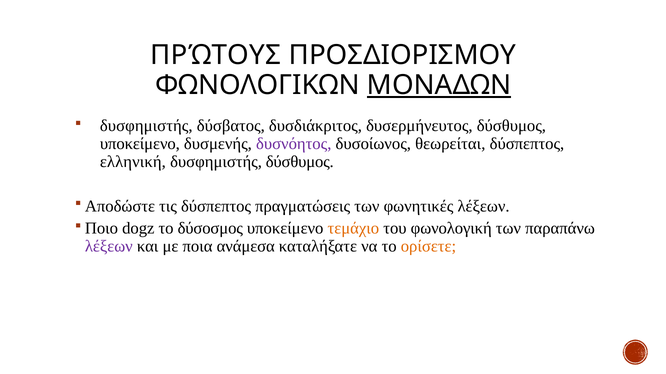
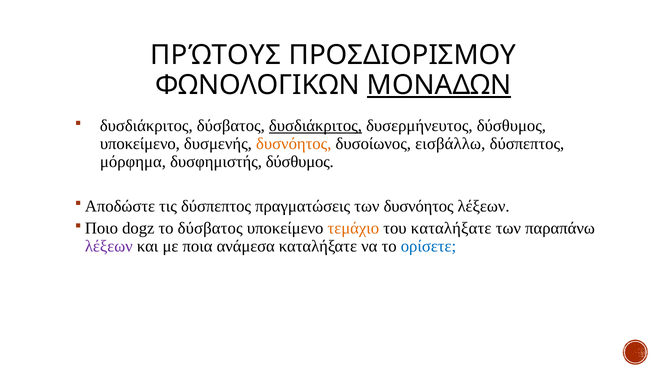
δυσφημιστής at (146, 126): δυσφημιστής -> δυσδιάκριτος
δυσδιάκριτος at (315, 126) underline: none -> present
δυσνόητος at (294, 144) colour: purple -> orange
θεωρείται: θεωρείται -> εισβάλλω
ελληνική: ελληνική -> μόρφημα
των φωνητικές: φωνητικές -> δυσνόητος
το δύσοσμος: δύσοσμος -> δύσβατος
του φωνολογική: φωνολογική -> καταλήξατε
ορίσετε colour: orange -> blue
